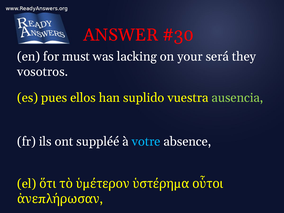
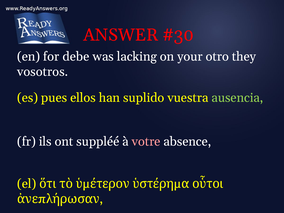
must: must -> debe
será: será -> otro
votre colour: light blue -> pink
